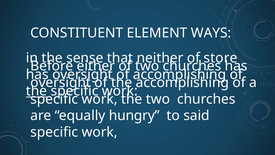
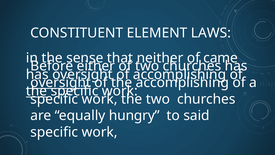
WAYS: WAYS -> LAWS
store: store -> came
oversight at (61, 82) underline: none -> present
